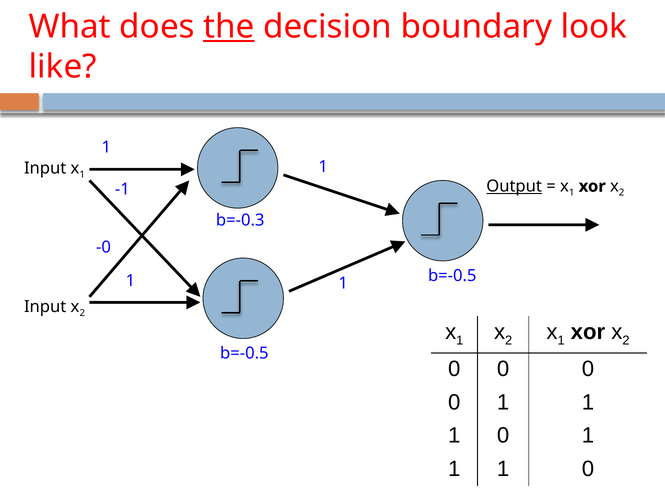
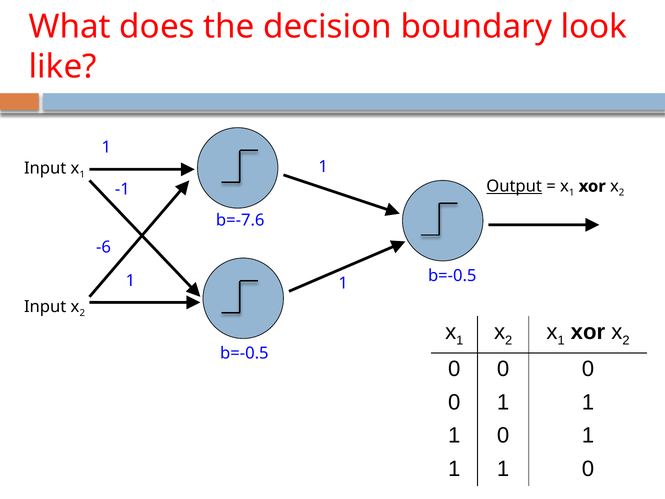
the underline: present -> none
b=-0.3: b=-0.3 -> b=-7.6
-0: -0 -> -6
